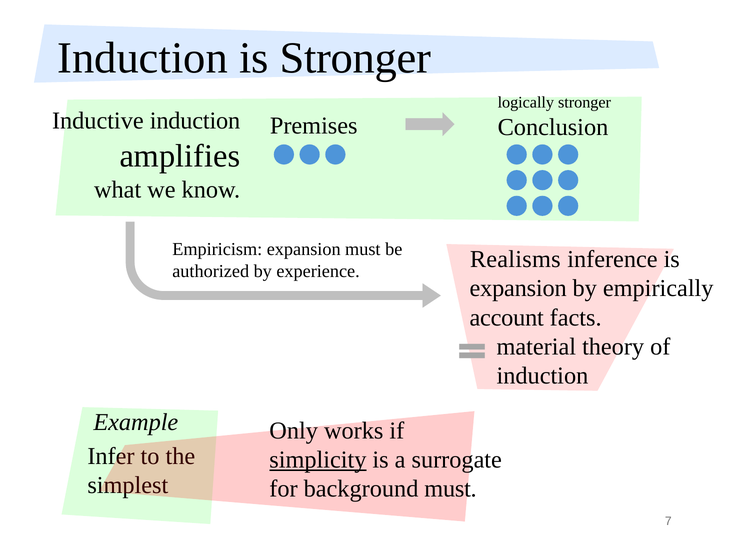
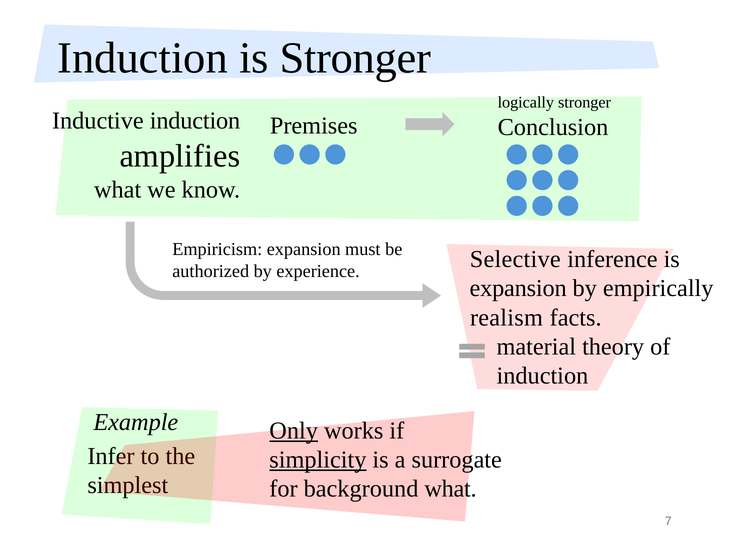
Realisms: Realisms -> Selective
account: account -> realism
Only underline: none -> present
background must: must -> what
